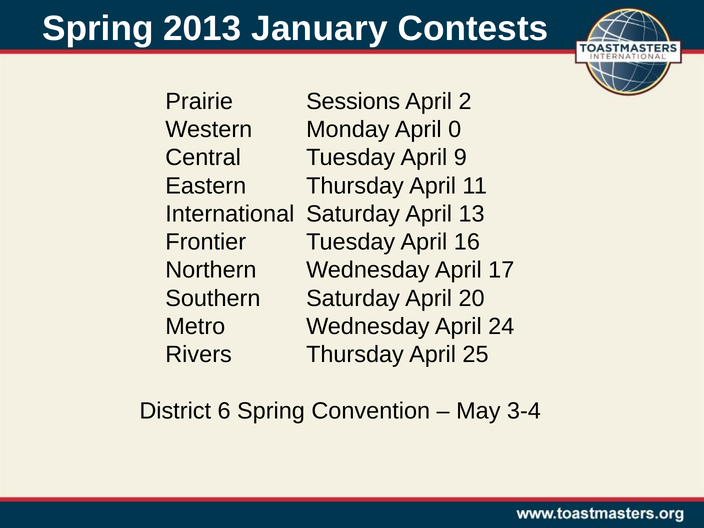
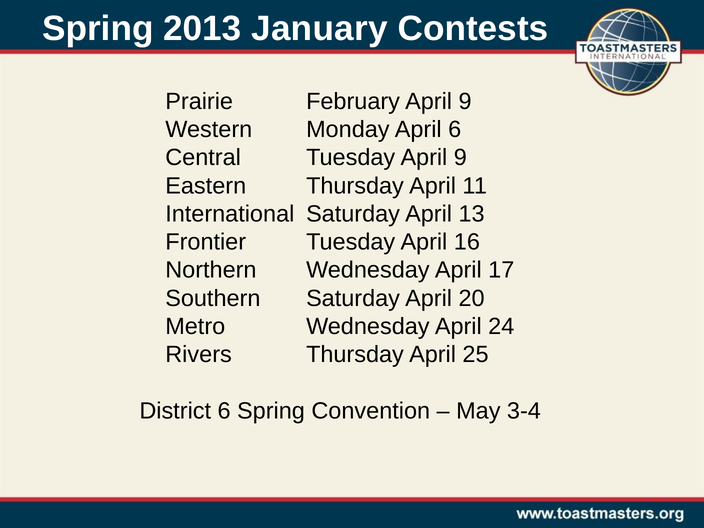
Sessions: Sessions -> February
2 at (465, 101): 2 -> 9
April 0: 0 -> 6
